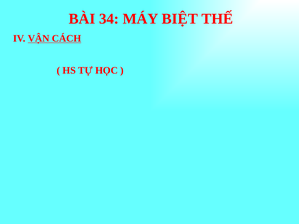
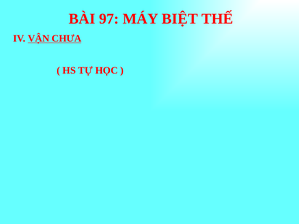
34: 34 -> 97
CÁCH: CÁCH -> CHƯA
